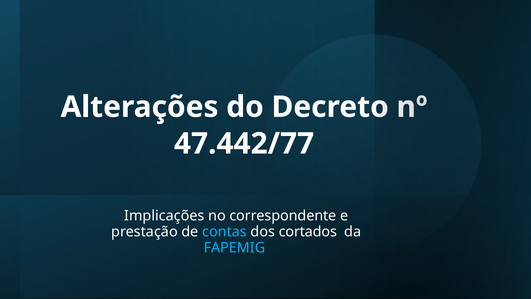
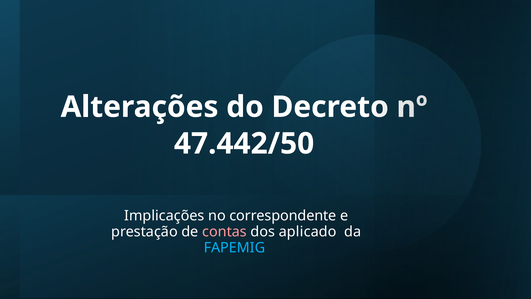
47.442/77: 47.442/77 -> 47.442/50
contas colour: light blue -> pink
cortados: cortados -> aplicado
